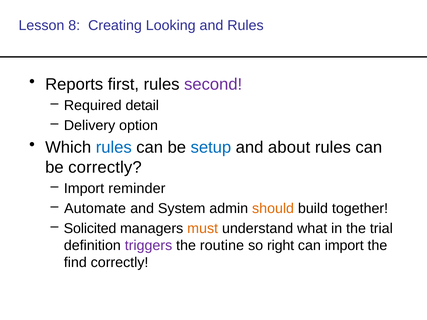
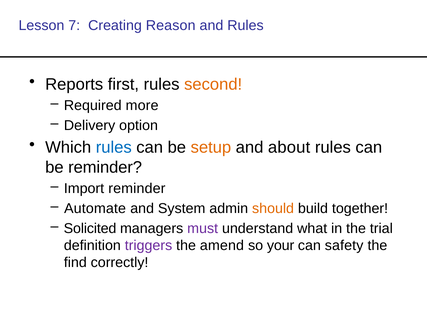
8: 8 -> 7
Looking: Looking -> Reason
second colour: purple -> orange
detail: detail -> more
setup colour: blue -> orange
be correctly: correctly -> reminder
must colour: orange -> purple
routine: routine -> amend
right: right -> your
can import: import -> safety
